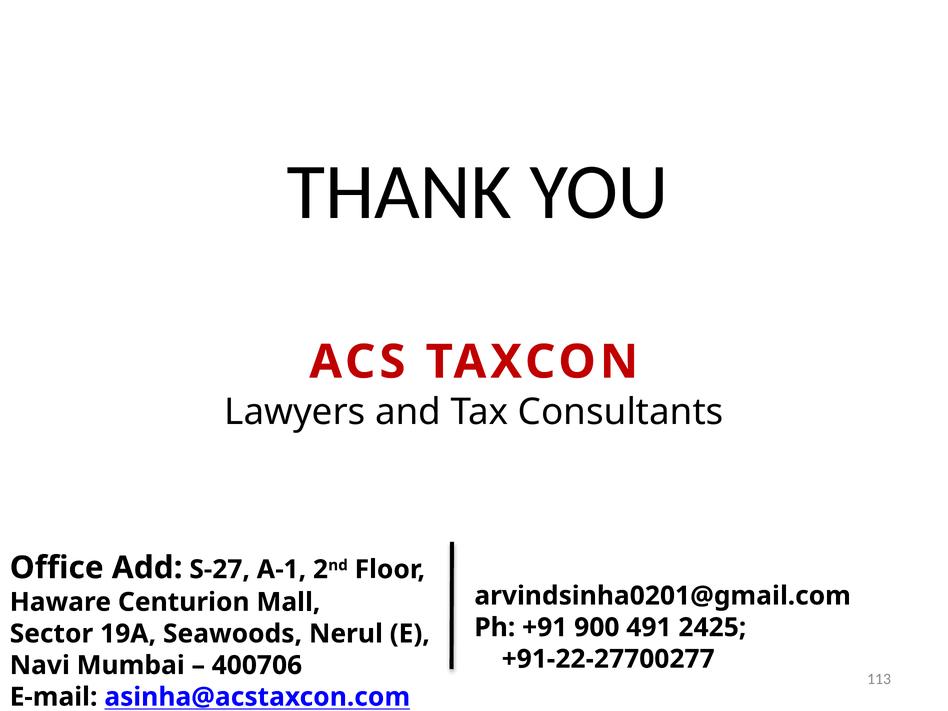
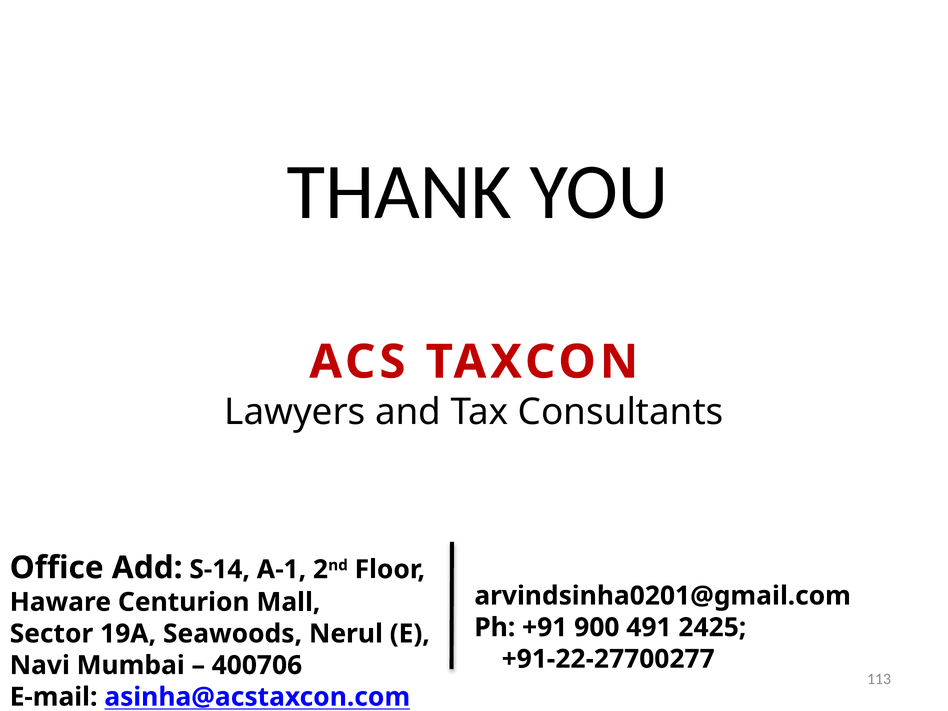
S-27: S-27 -> S-14
